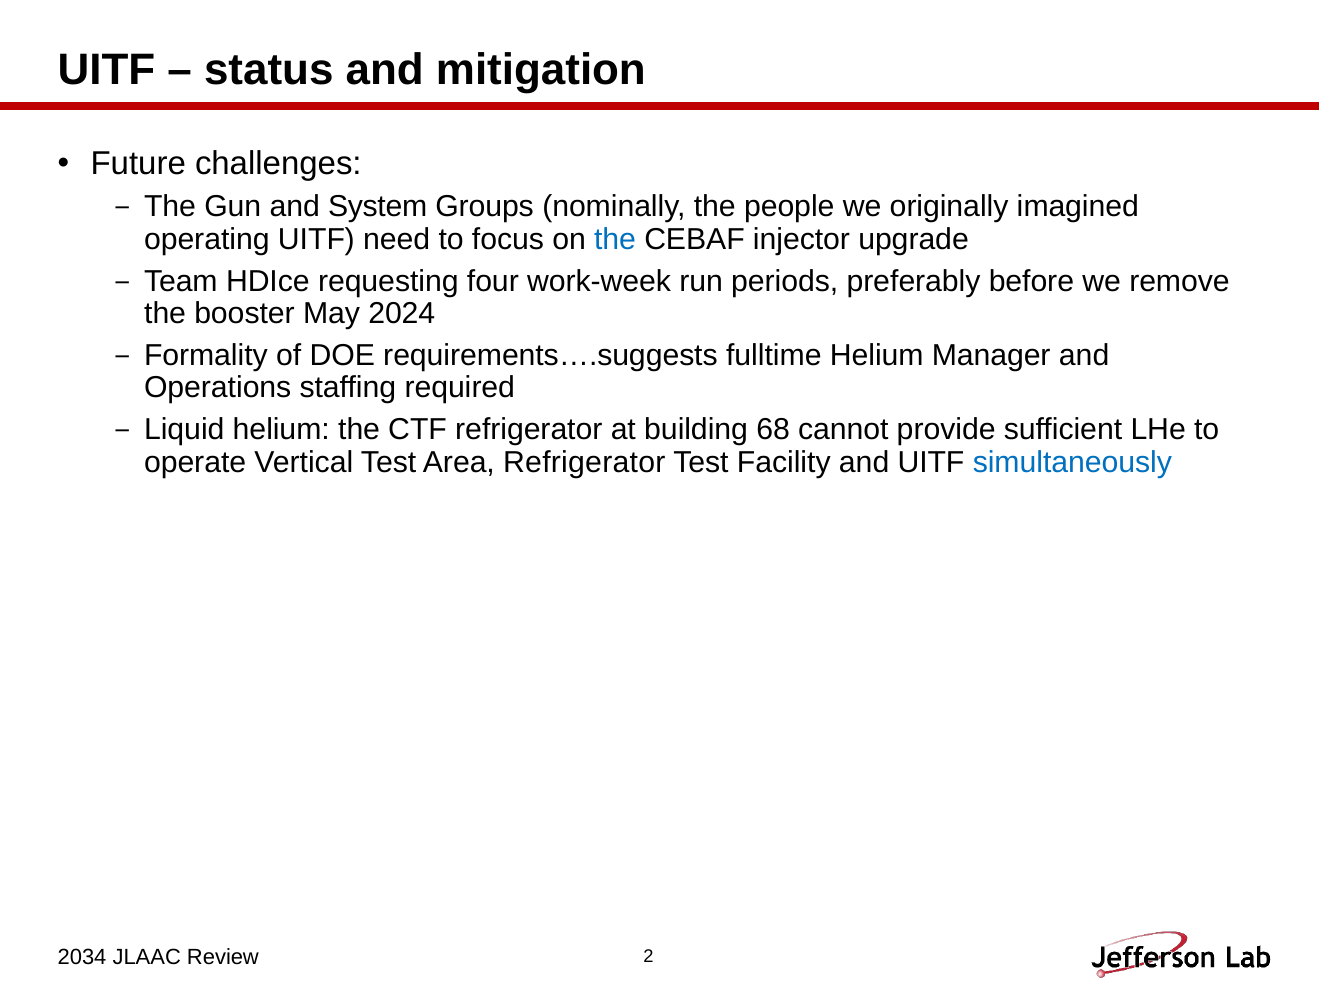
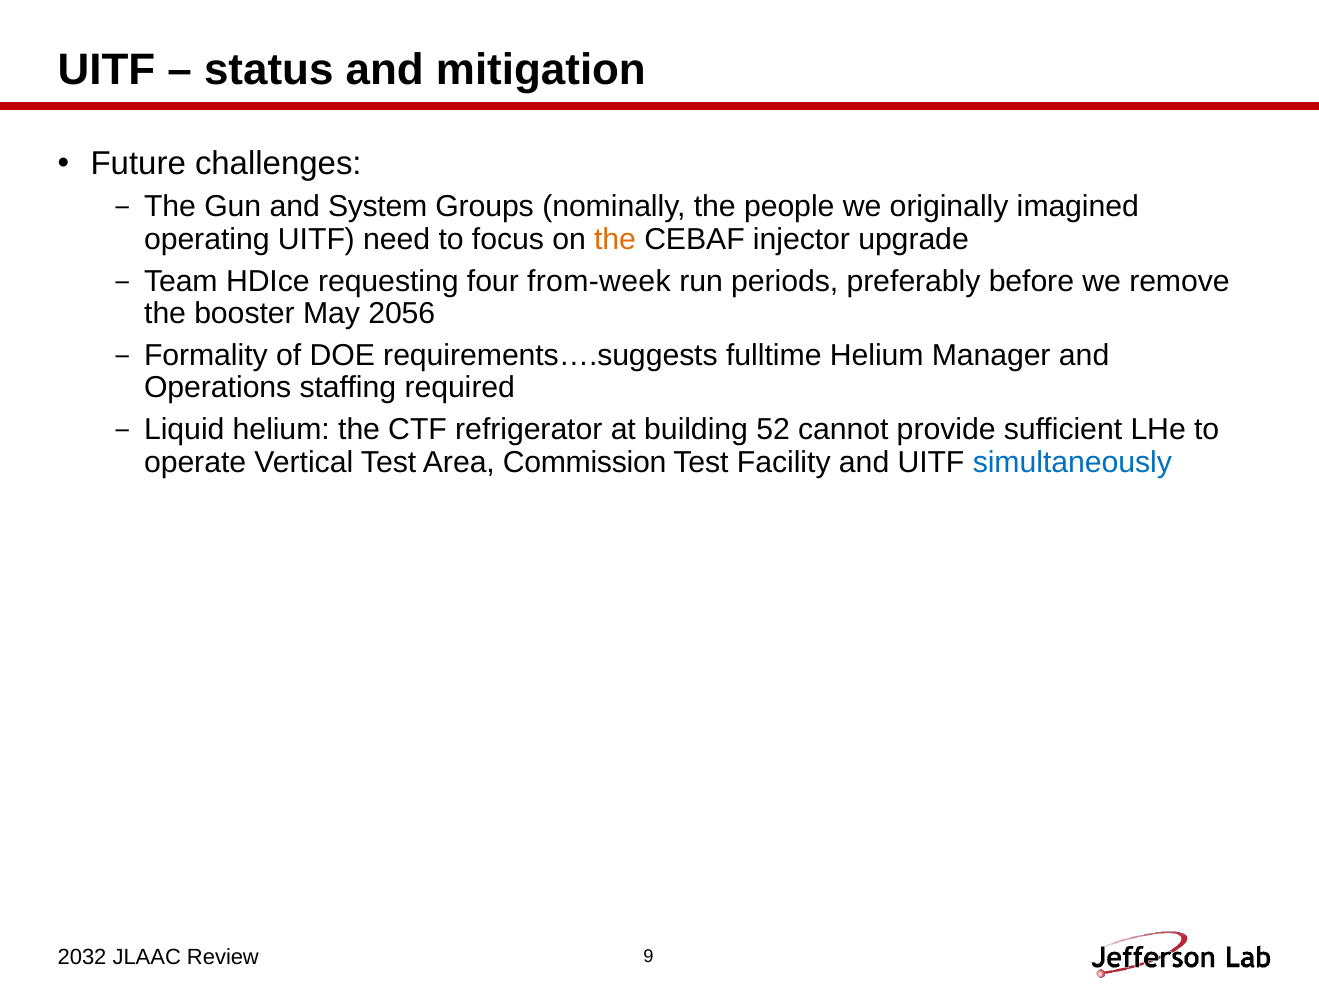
the at (615, 239) colour: blue -> orange
work-week: work-week -> from-week
2024: 2024 -> 2056
68: 68 -> 52
Area Refrigerator: Refrigerator -> Commission
2034: 2034 -> 2032
2: 2 -> 9
